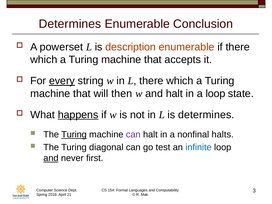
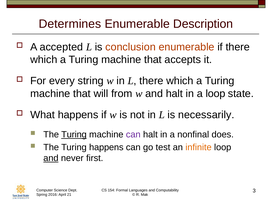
Conclusion: Conclusion -> Description
powerset: powerset -> accepted
description: description -> conclusion
every underline: present -> none
then: then -> from
happens at (78, 115) underline: present -> none
is determines: determines -> necessarily
halts: halts -> does
Turing diagonal: diagonal -> happens
infinite colour: blue -> orange
